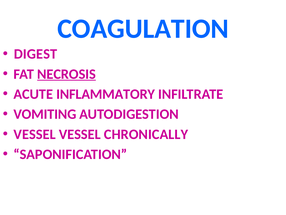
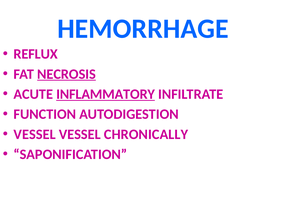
COAGULATION: COAGULATION -> HEMORRHAGE
DIGEST: DIGEST -> REFLUX
INFLAMMATORY underline: none -> present
VOMITING: VOMITING -> FUNCTION
